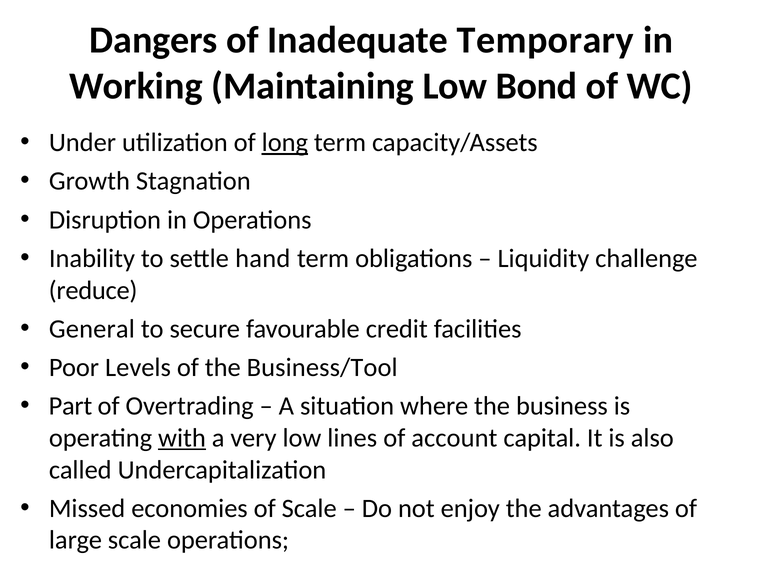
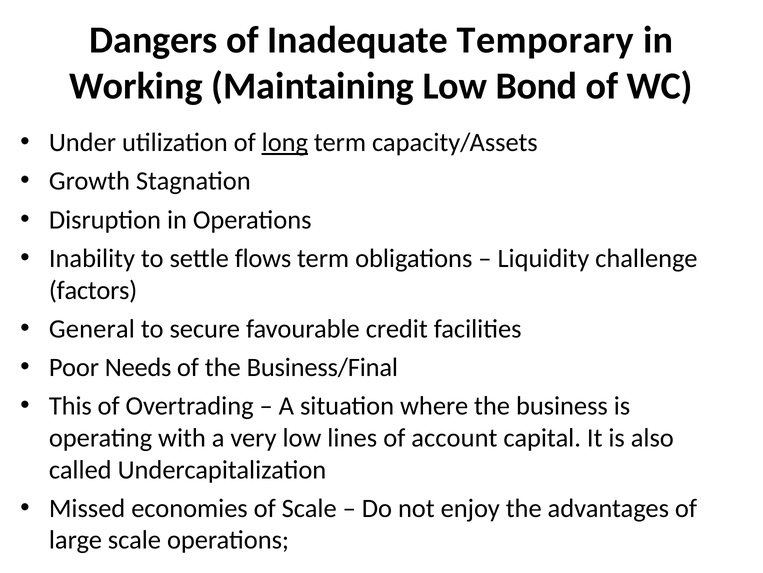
hand: hand -> flows
reduce: reduce -> factors
Levels: Levels -> Needs
Business/Tool: Business/Tool -> Business/Final
Part: Part -> This
with underline: present -> none
